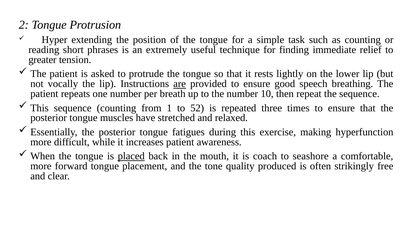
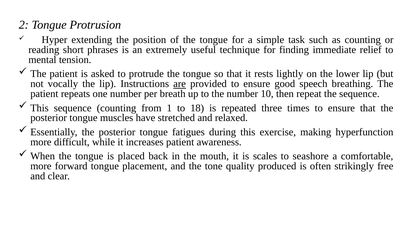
greater: greater -> mental
52: 52 -> 18
placed underline: present -> none
coach: coach -> scales
